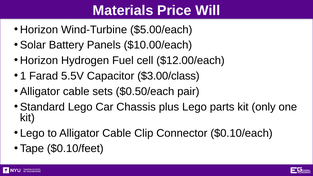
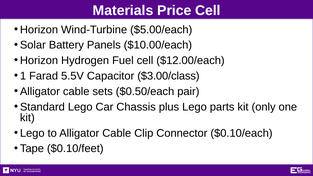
Price Will: Will -> Cell
